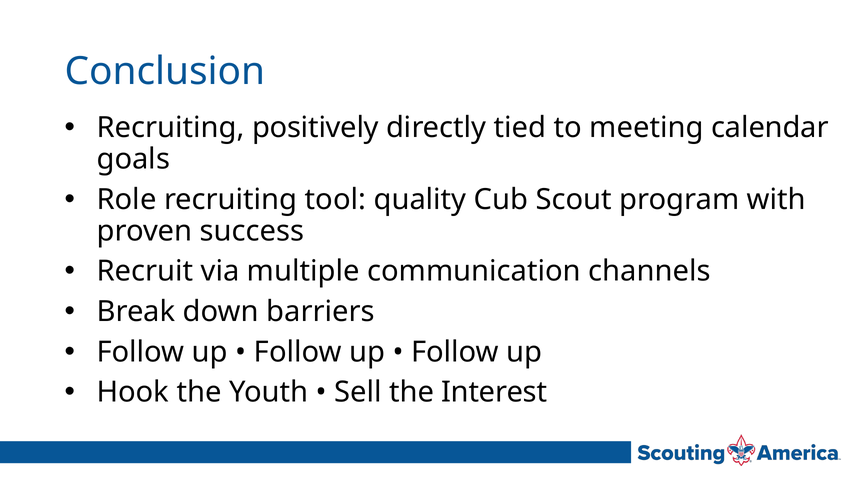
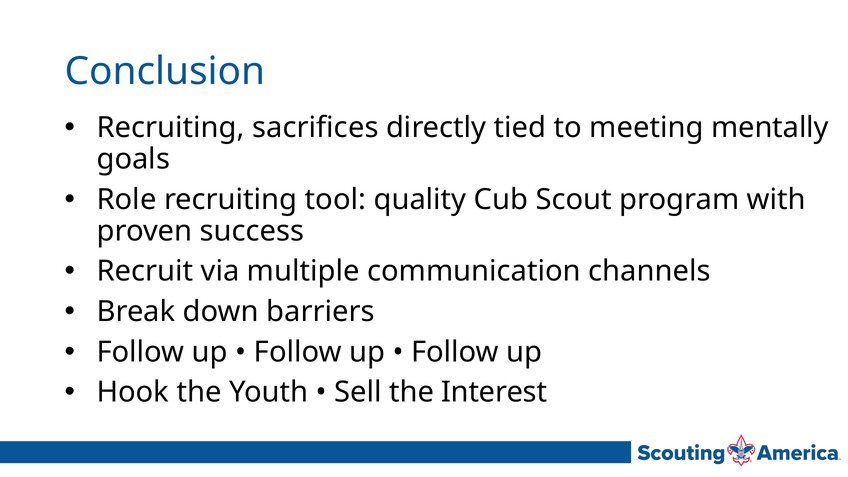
positively: positively -> sacrifices
calendar: calendar -> mentally
